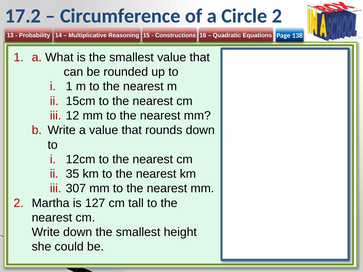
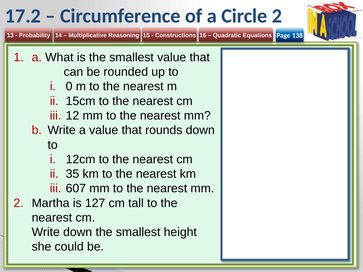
1 at (69, 87): 1 -> 0
307: 307 -> 607
